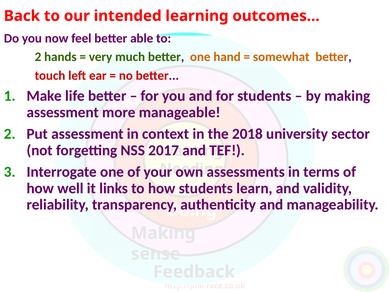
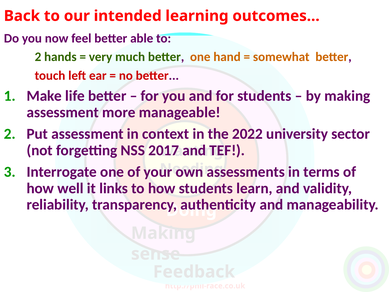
2018: 2018 -> 2022
